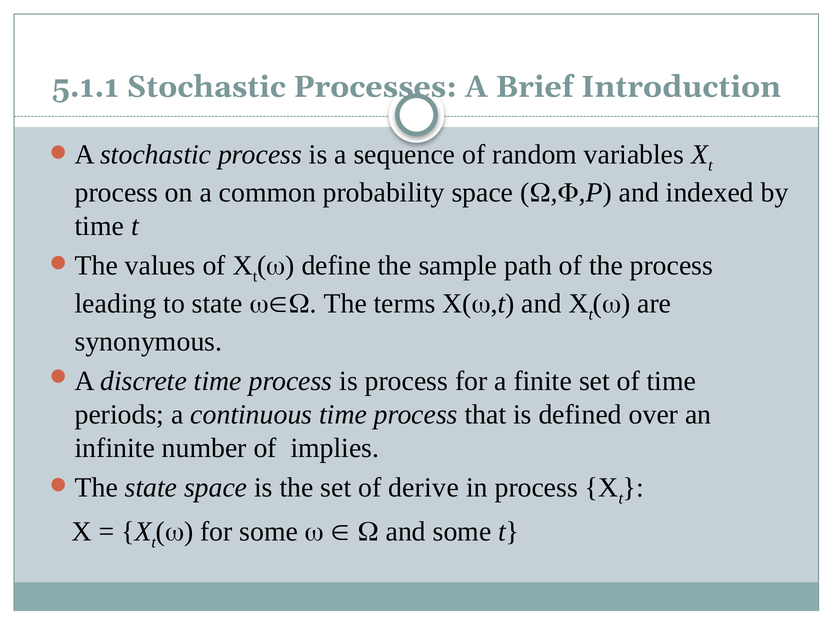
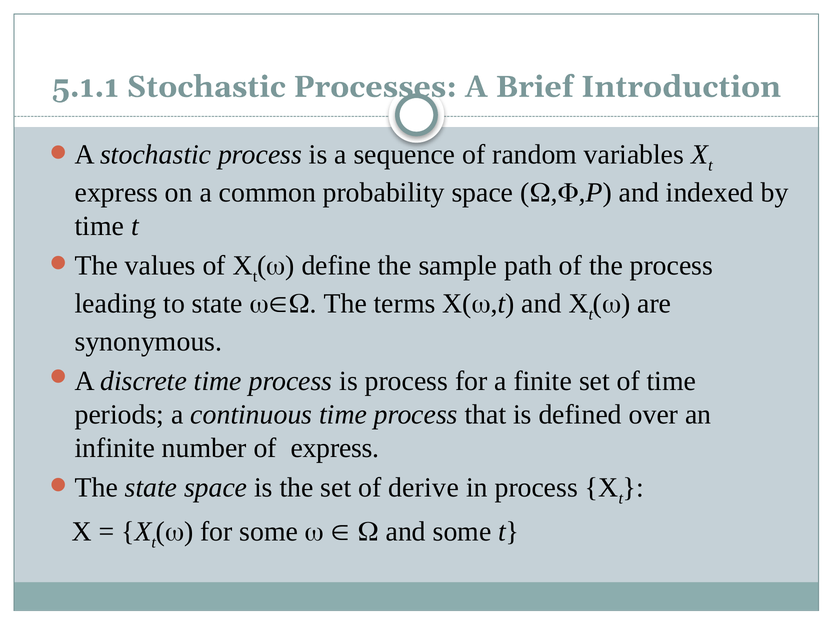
process at (116, 193): process -> express
of implies: implies -> express
